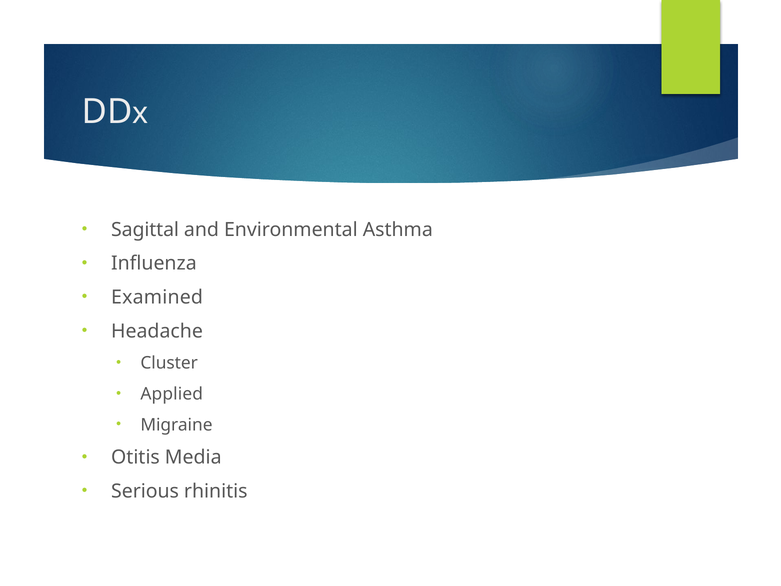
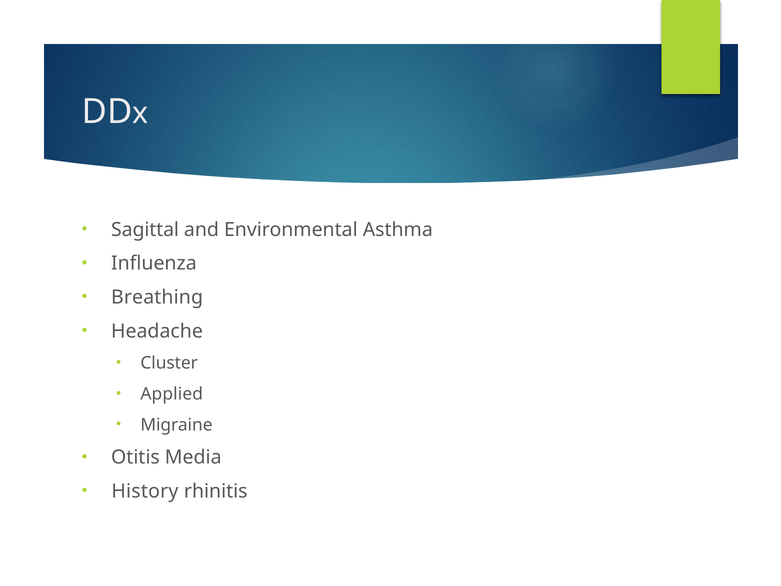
Examined: Examined -> Breathing
Serious: Serious -> History
